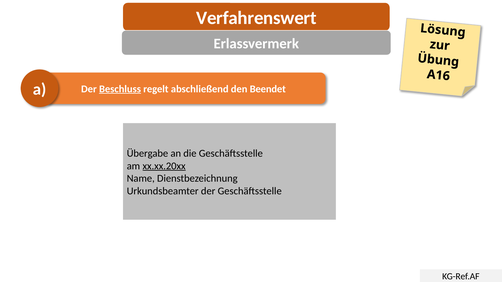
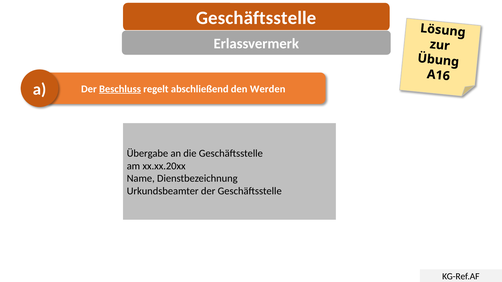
Verfahrenswert at (256, 18): Verfahrenswert -> Geschäftsstelle
Beendet: Beendet -> Werden
xx.xx.20xx underline: present -> none
